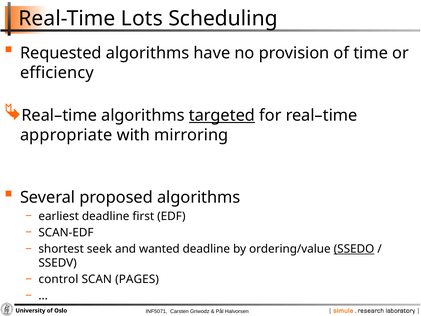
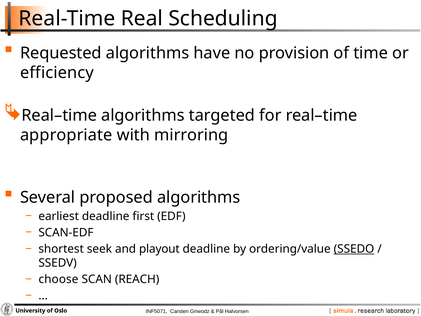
Lots: Lots -> Real
targeted underline: present -> none
wanted: wanted -> playout
control: control -> choose
PAGES: PAGES -> REACH
